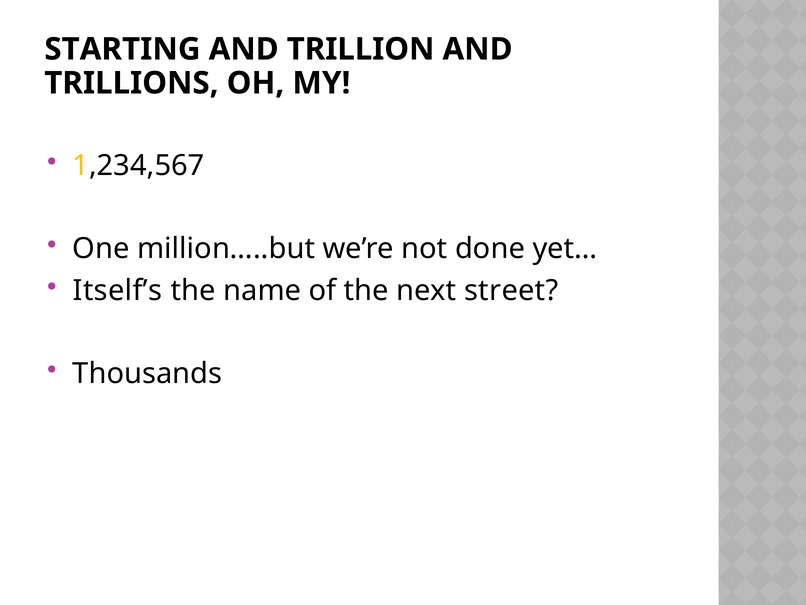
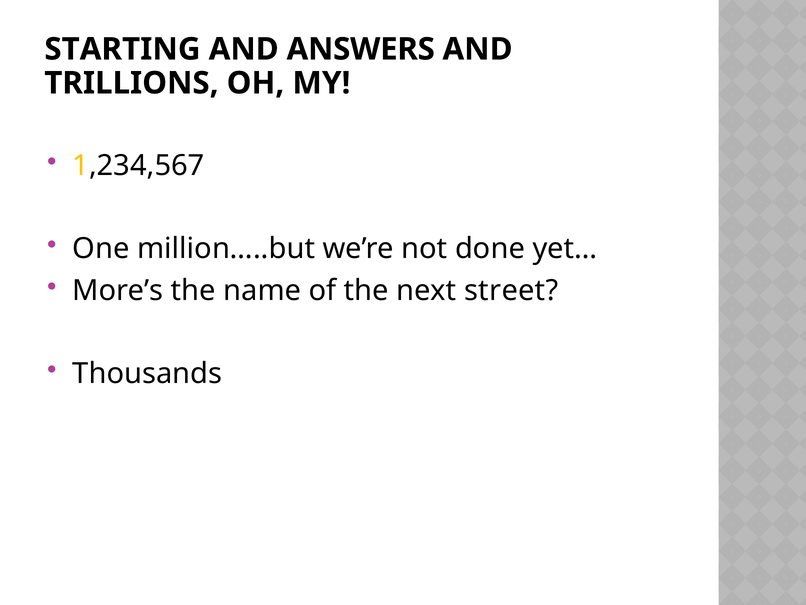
TRILLION: TRILLION -> ANSWERS
Itself’s: Itself’s -> More’s
